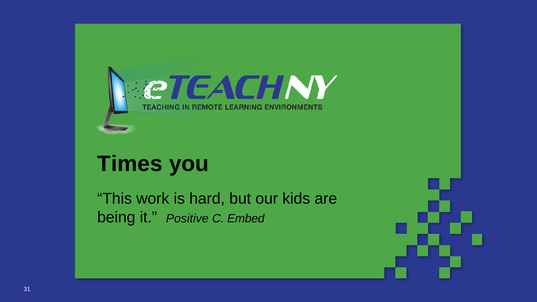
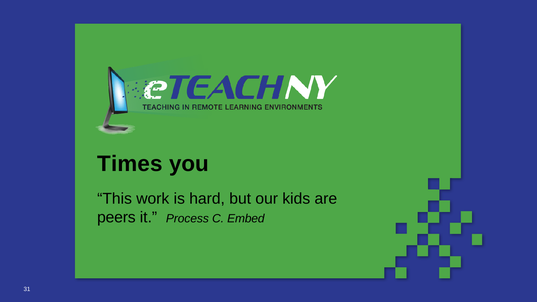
being: being -> peers
Positive: Positive -> Process
